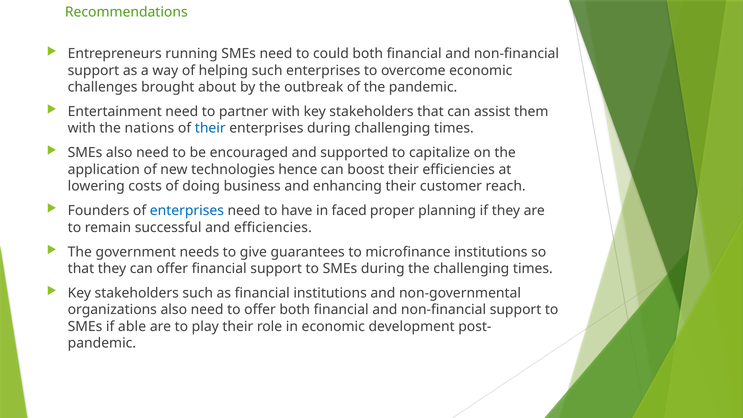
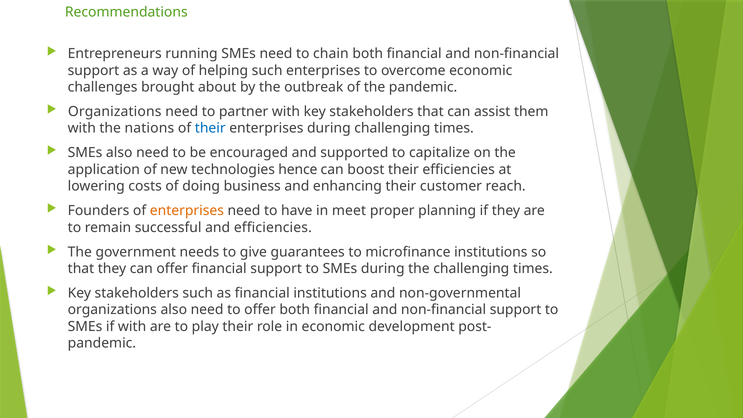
could: could -> chain
Entertainment at (115, 112): Entertainment -> Organizations
enterprises at (187, 211) colour: blue -> orange
faced: faced -> meet
if able: able -> with
